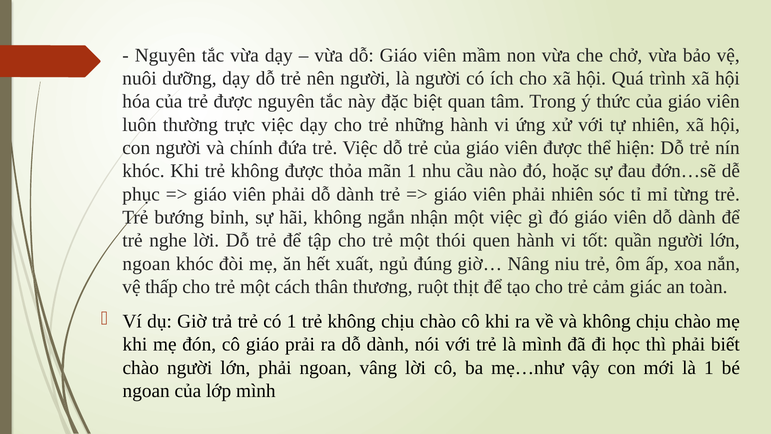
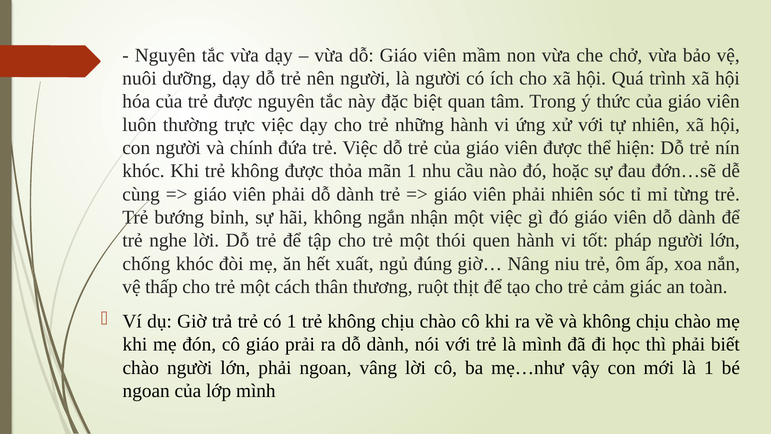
phục: phục -> cùng
quần: quần -> pháp
ngoan at (146, 263): ngoan -> chống
